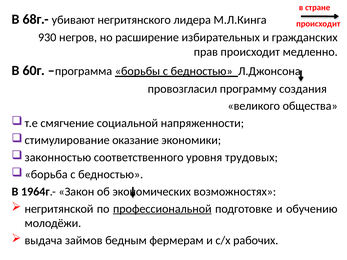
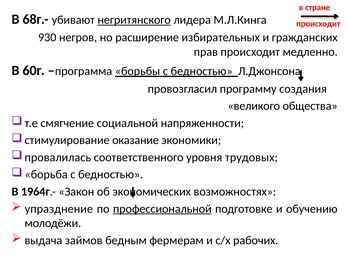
негритянского underline: none -> present
законностью: законностью -> провалилась
негритянской: негритянской -> упразднение
